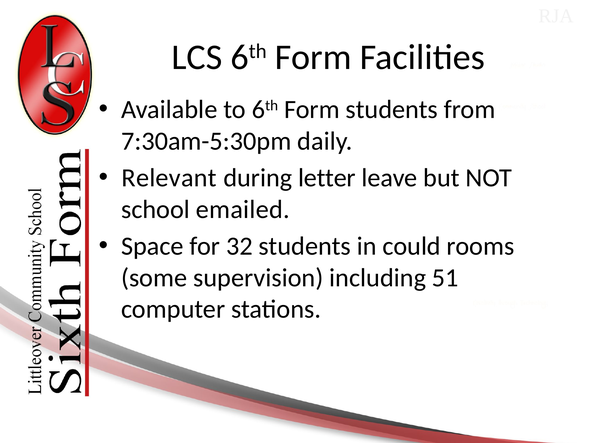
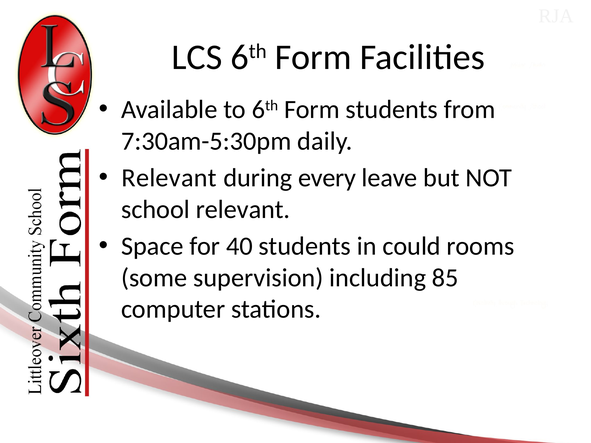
letter: letter -> every
school emailed: emailed -> relevant
32: 32 -> 40
51: 51 -> 85
